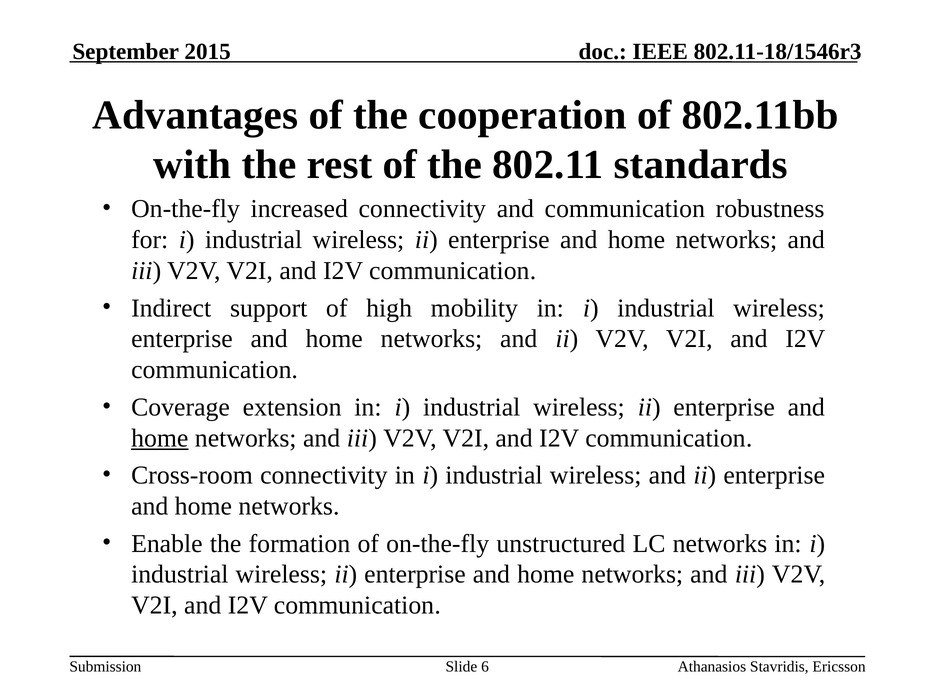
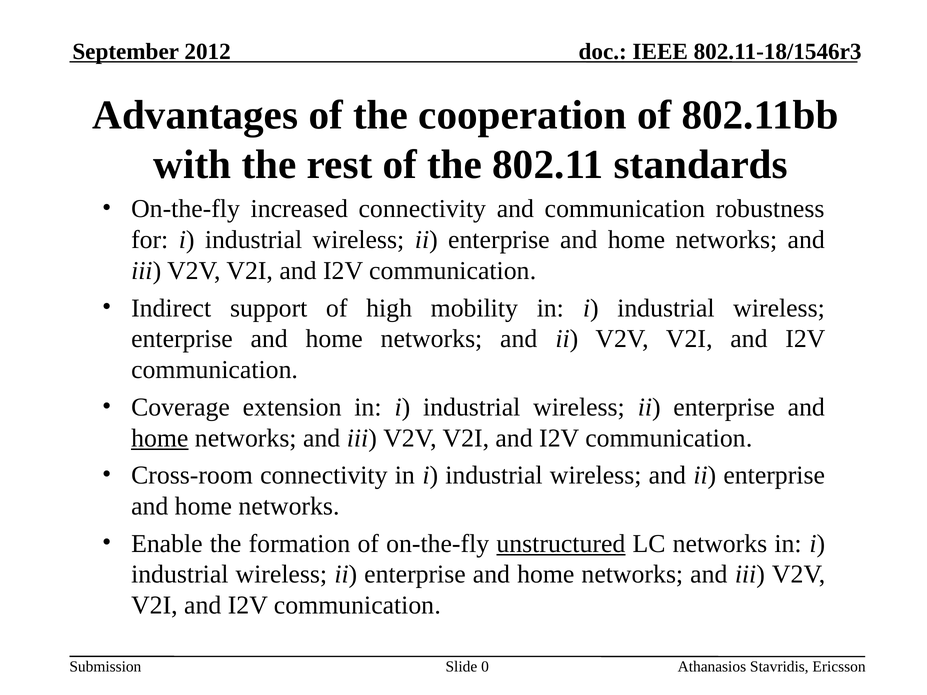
2015: 2015 -> 2012
unstructured underline: none -> present
6: 6 -> 0
